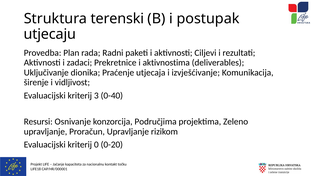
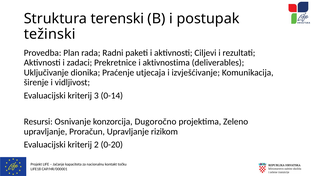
utjecaju: utjecaju -> težinski
0-40: 0-40 -> 0-14
Područjima: Područjima -> Dugoročno
0: 0 -> 2
